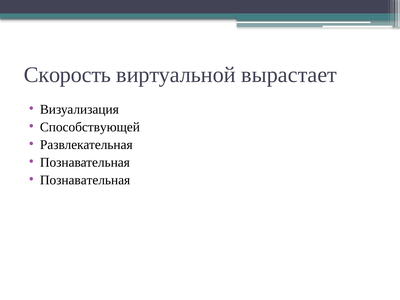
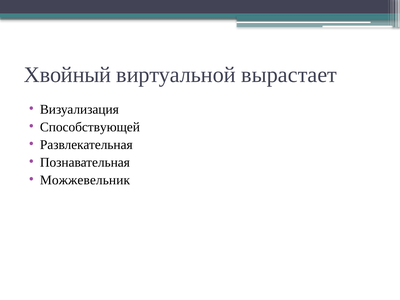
Скорость: Скорость -> Хвойный
Познавательная at (85, 180): Познавательная -> Можжевельник
